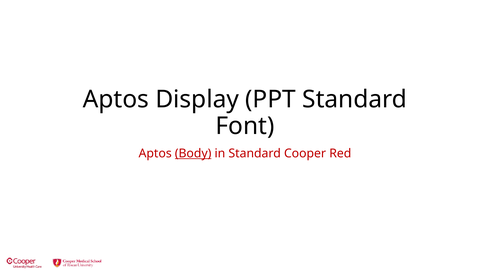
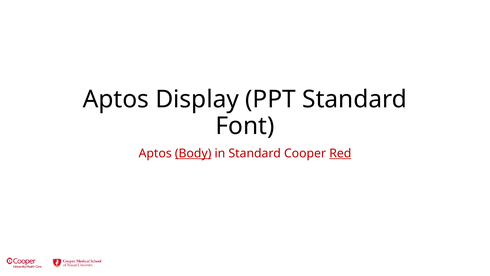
Red underline: none -> present
